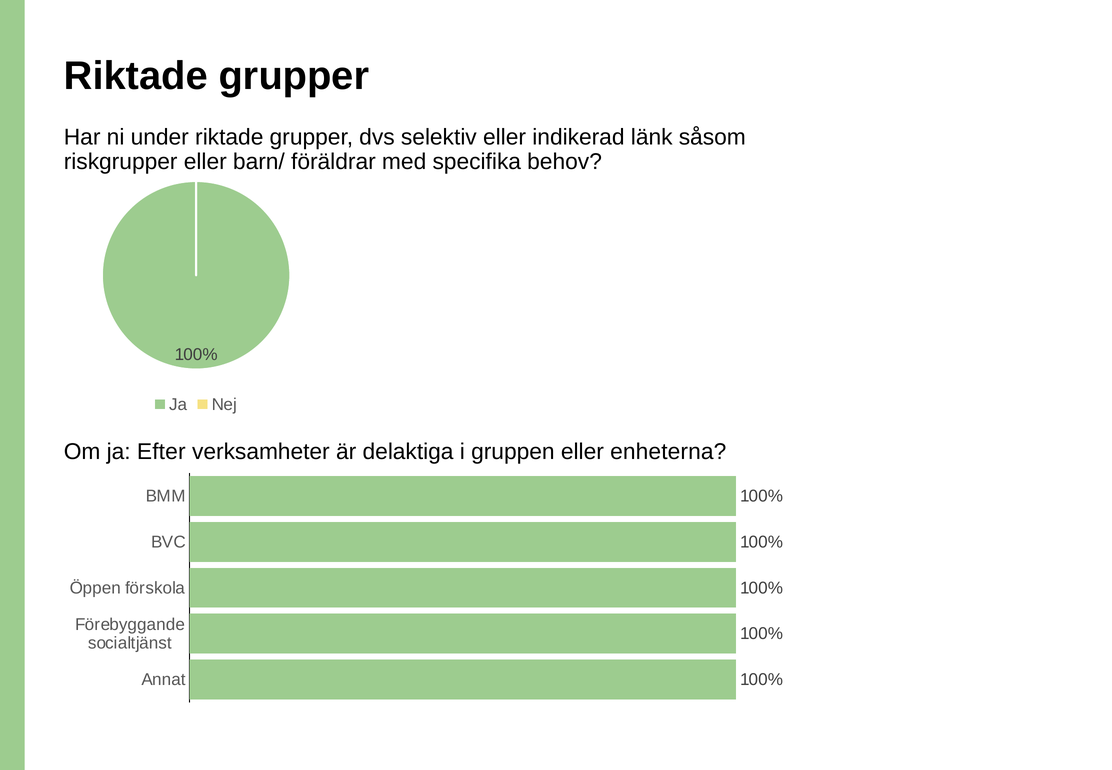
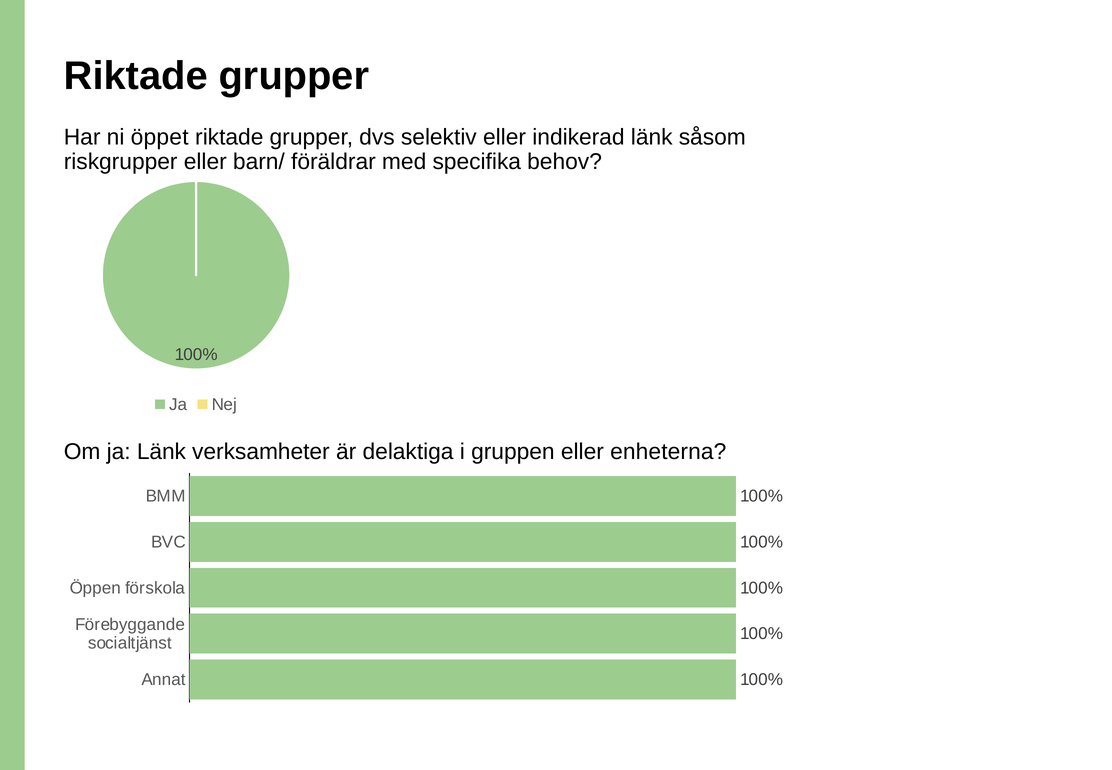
under: under -> öppet
ja Efter: Efter -> Länk
